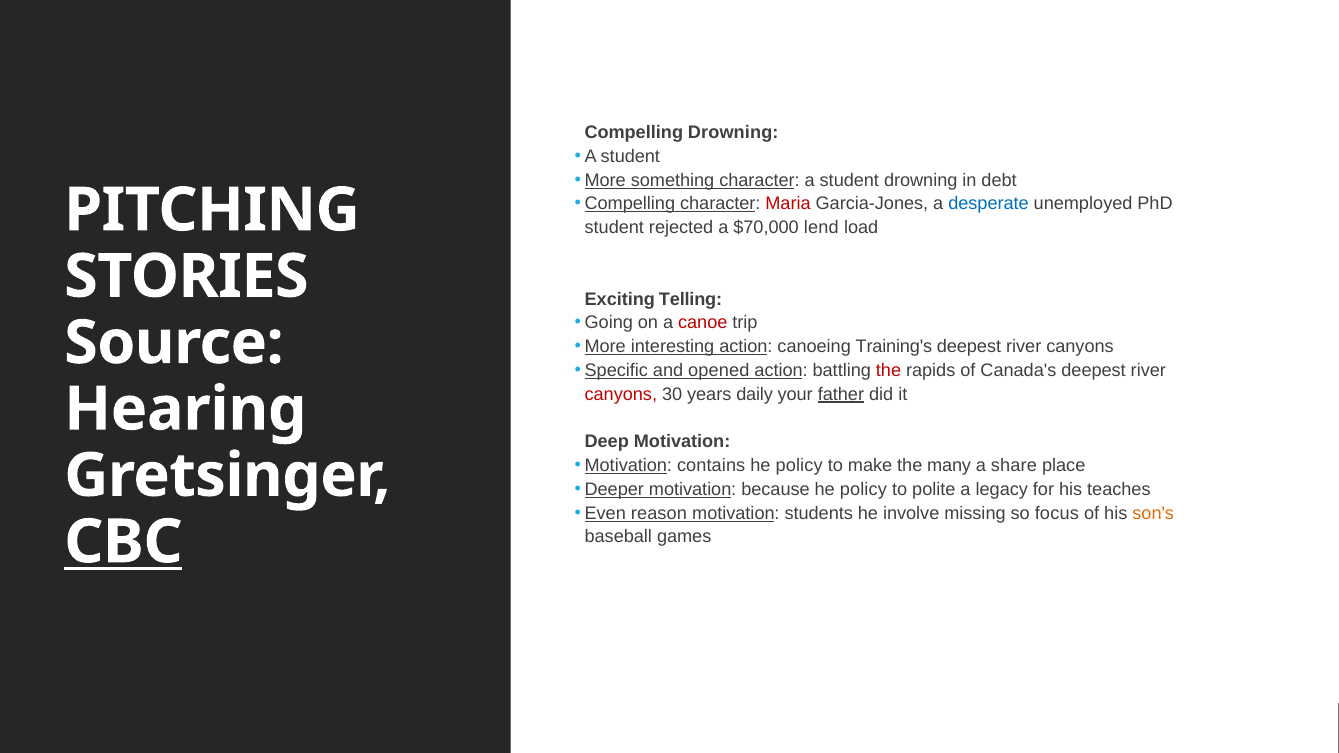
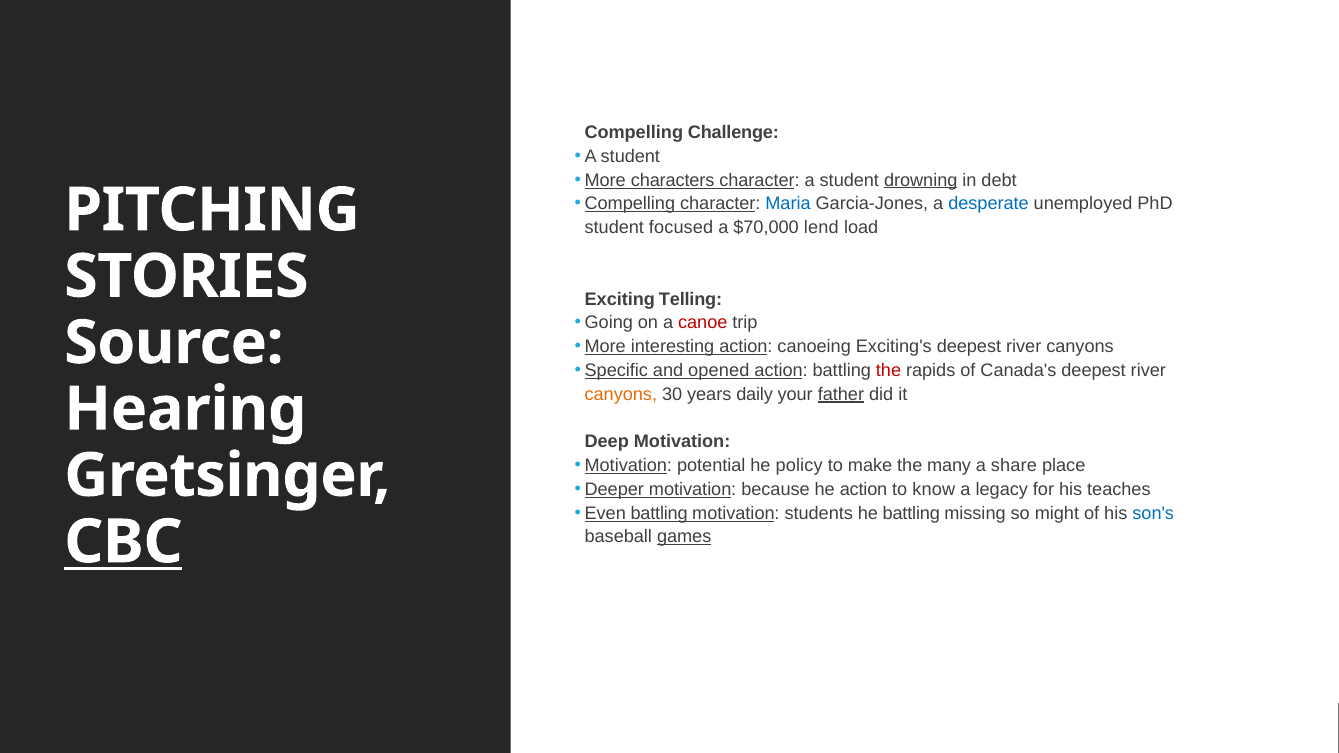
Compelling Drowning: Drowning -> Challenge
something: something -> characters
drowning at (921, 180) underline: none -> present
Maria colour: red -> blue
rejected: rejected -> focused
Training's: Training's -> Exciting's
canyons at (621, 394) colour: red -> orange
contains: contains -> potential
because he policy: policy -> action
polite: polite -> know
Even reason: reason -> battling
he involve: involve -> battling
focus: focus -> might
son's colour: orange -> blue
games underline: none -> present
